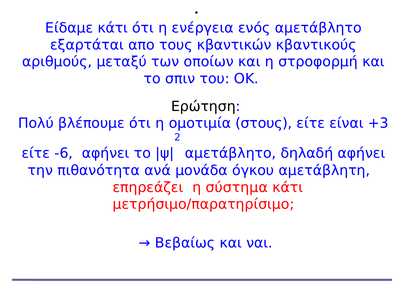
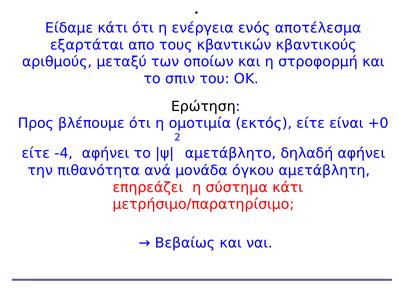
ενός αμετάβλητo: αμετάβλητo -> αποτέλεσμα
Πολύ: Πολύ -> Προς
στους: στους -> εκτός
+3: +3 -> +0
-6: -6 -> -4
